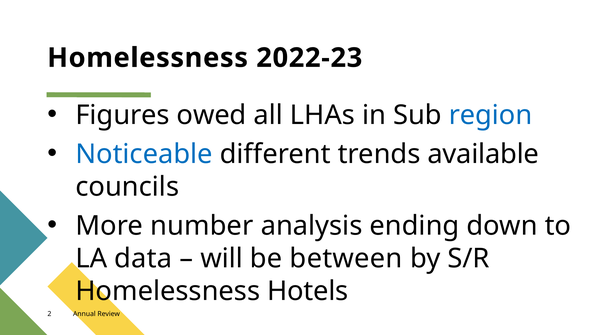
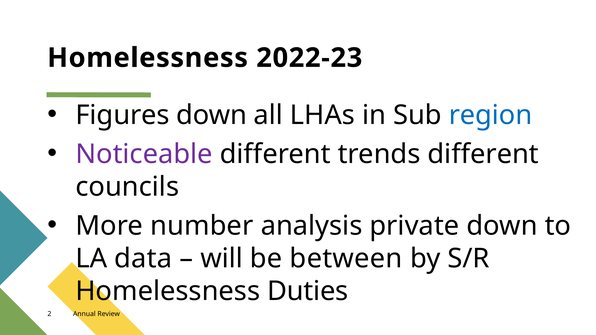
Figures owed: owed -> down
Noticeable colour: blue -> purple
trends available: available -> different
ending: ending -> private
Hotels: Hotels -> Duties
